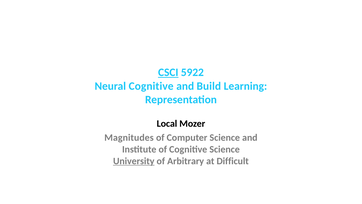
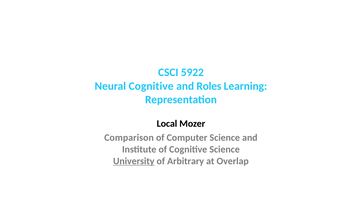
CSCI underline: present -> none
Build: Build -> Roles
Magnitudes: Magnitudes -> Comparison
Difficult: Difficult -> Overlap
